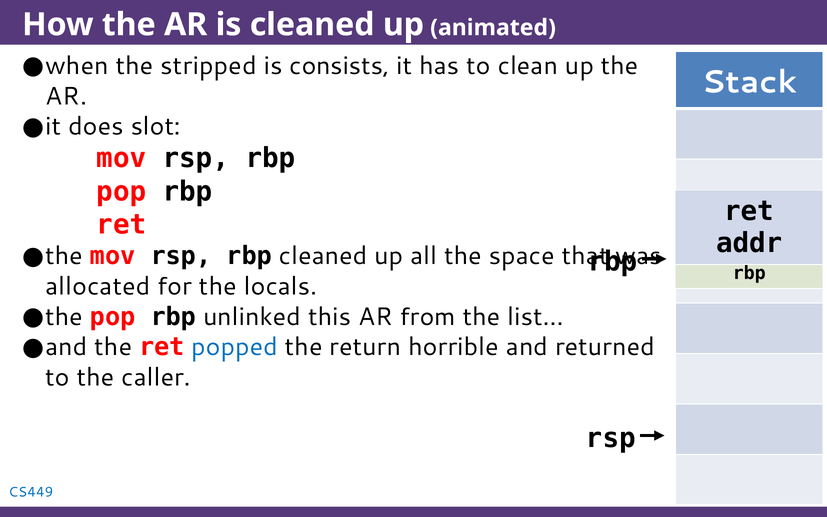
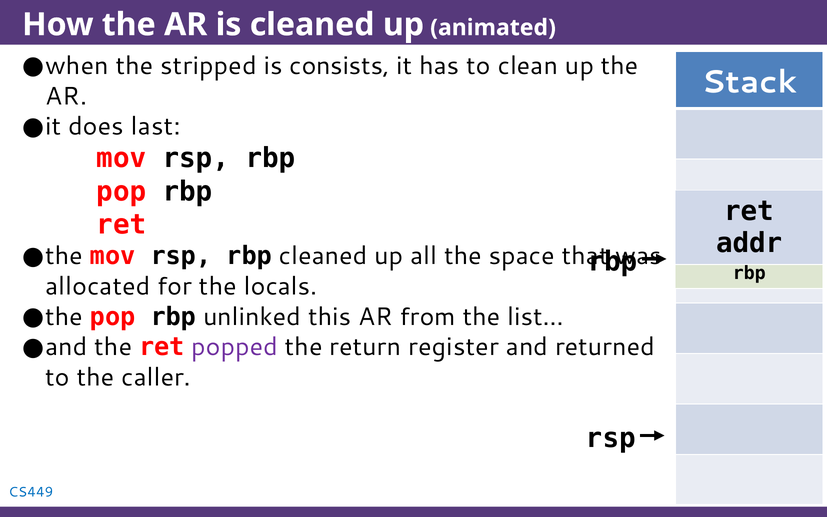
slot: slot -> last
popped colour: blue -> purple
horrible: horrible -> register
